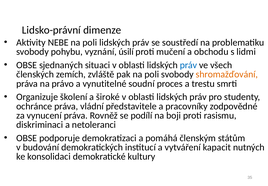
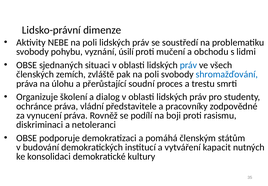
shromažďování colour: orange -> blue
právo: právo -> úlohu
vynutitelné: vynutitelné -> přerůstající
široké: široké -> dialog
